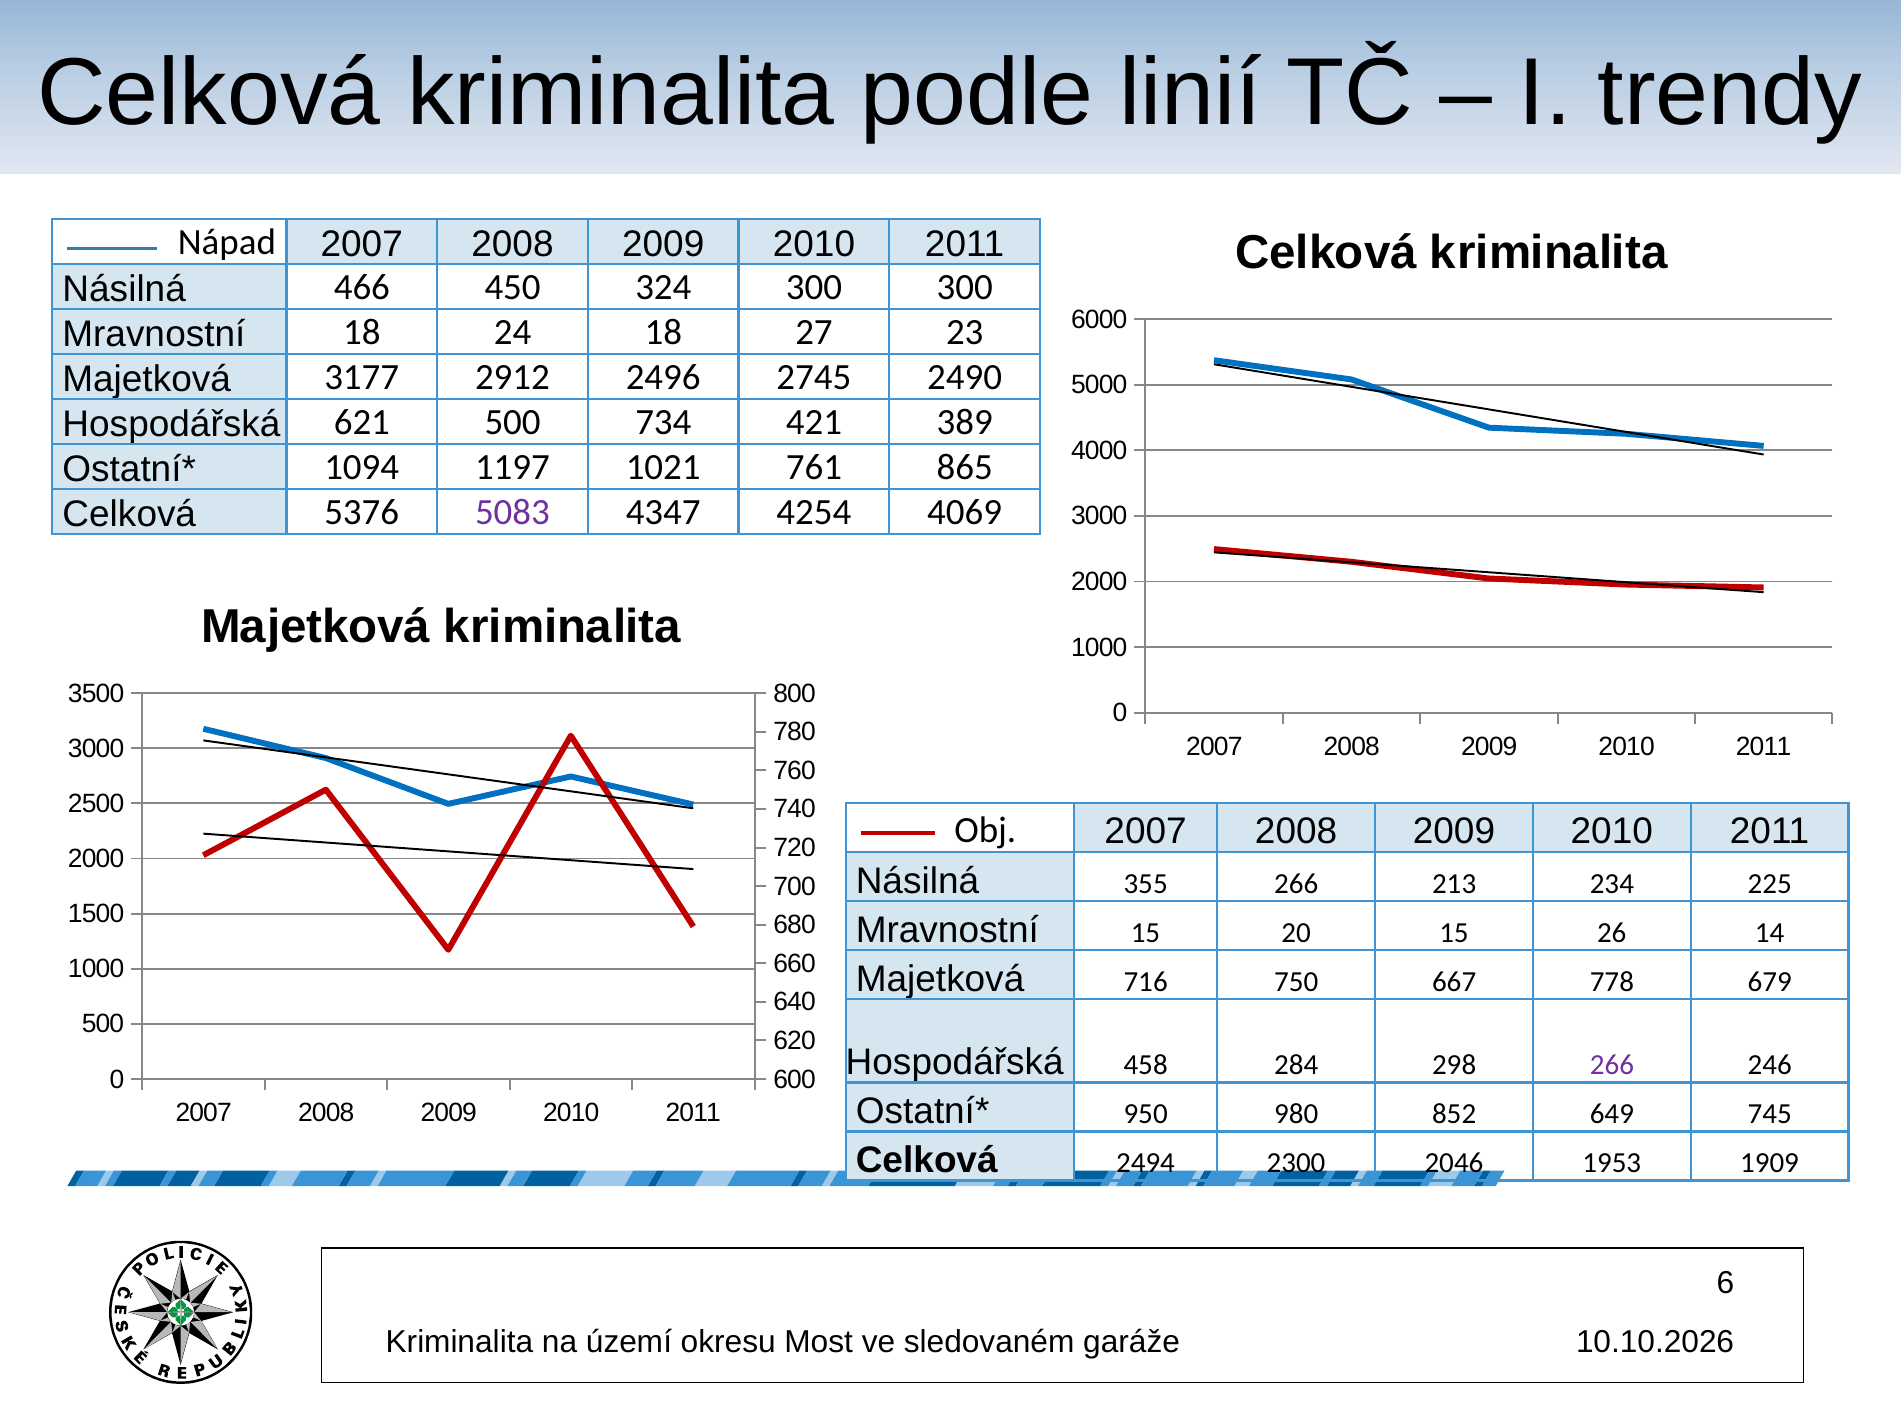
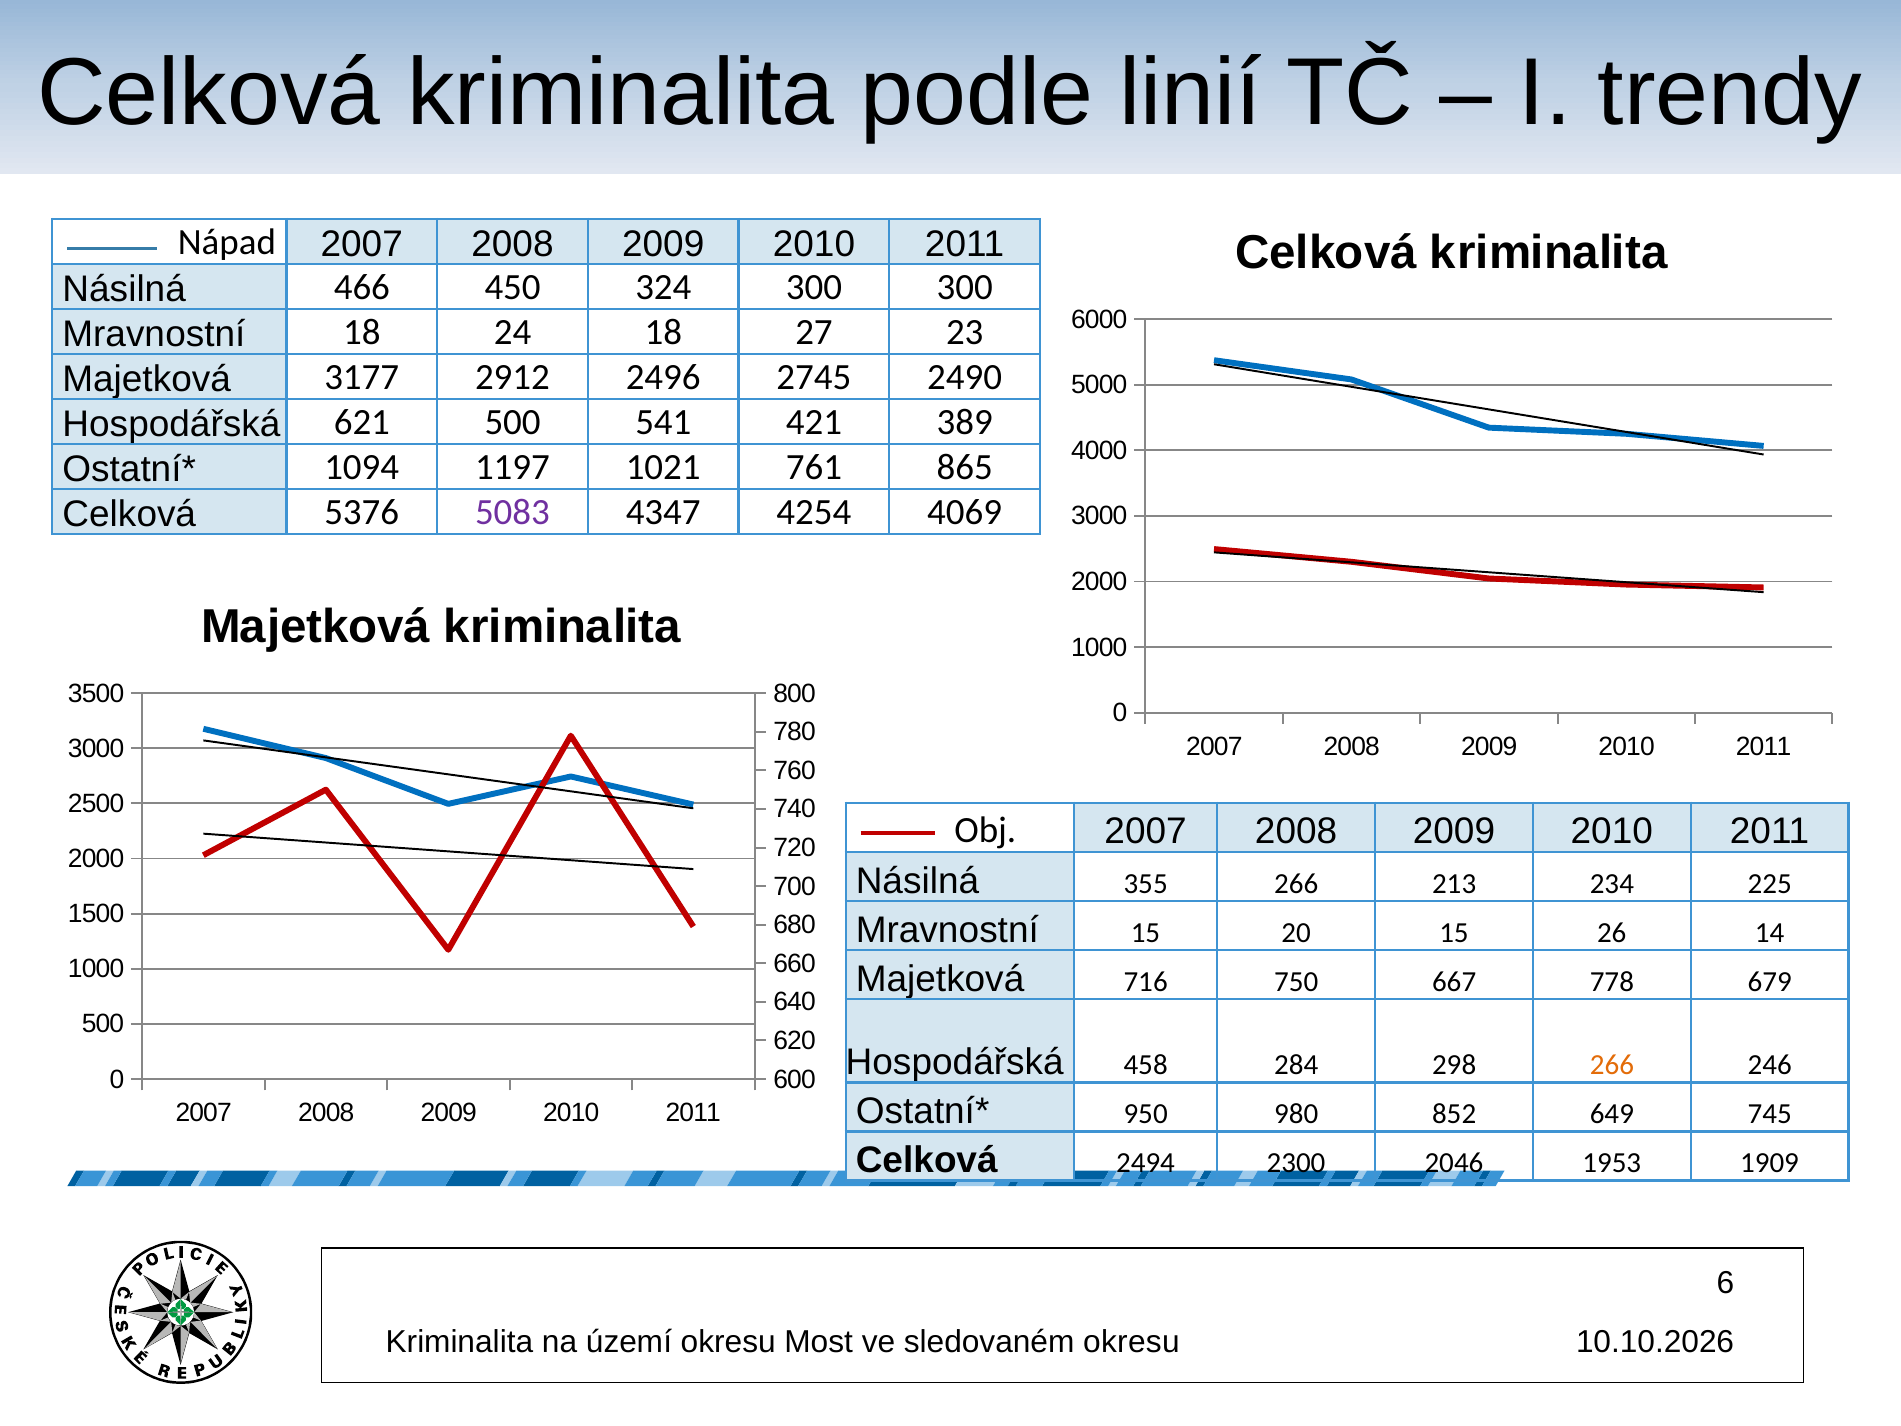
734: 734 -> 541
266 at (1612, 1065) colour: purple -> orange
sledovaném garáže: garáže -> okresu
